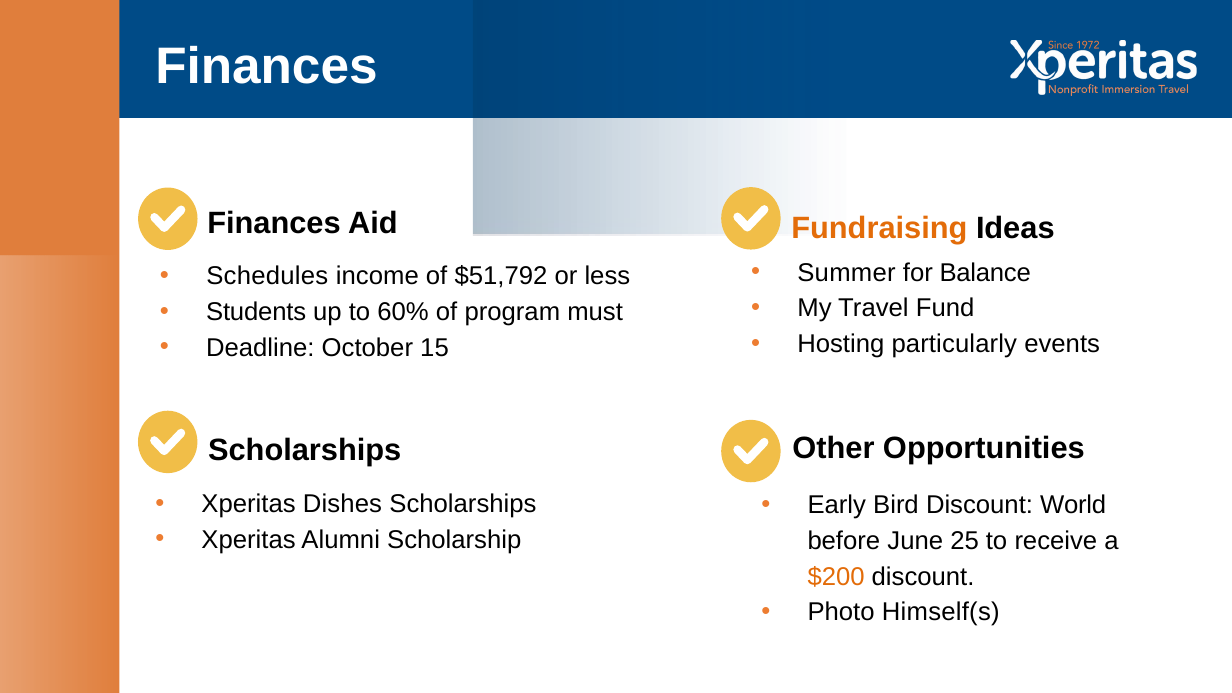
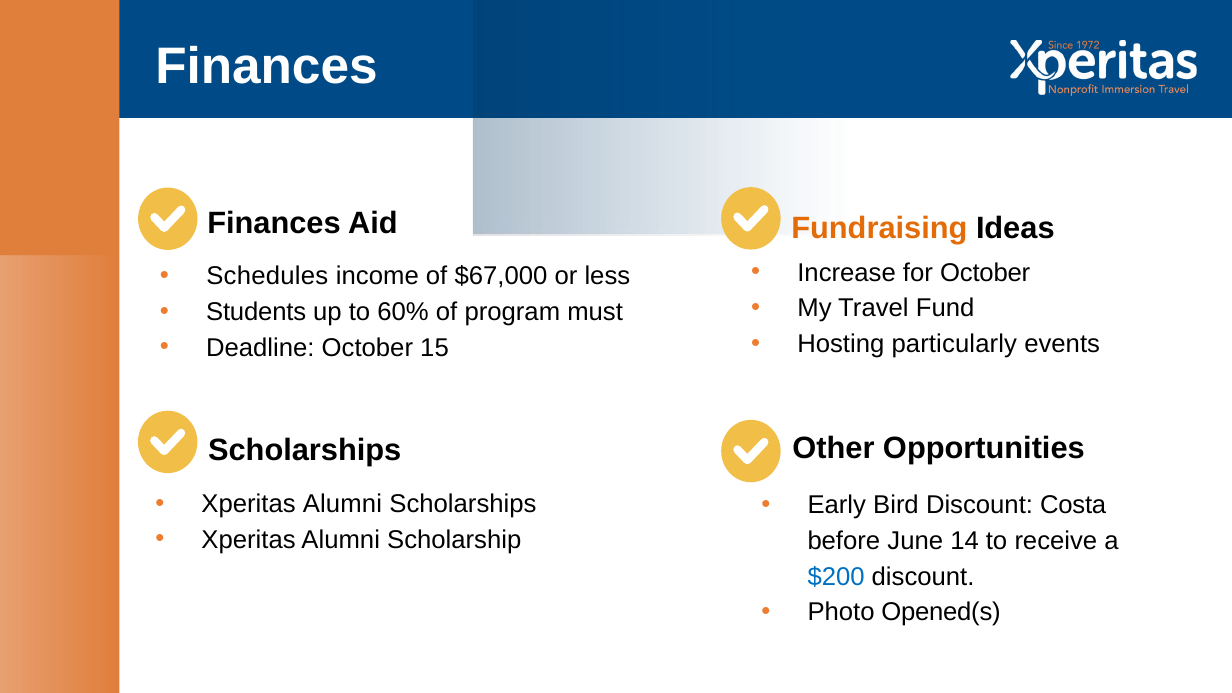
Summer: Summer -> Increase
for Balance: Balance -> October
$51,792: $51,792 -> $67,000
Dishes at (342, 504): Dishes -> Alumni
World: World -> Costa
25: 25 -> 14
$200 colour: orange -> blue
Himself(s: Himself(s -> Opened(s
